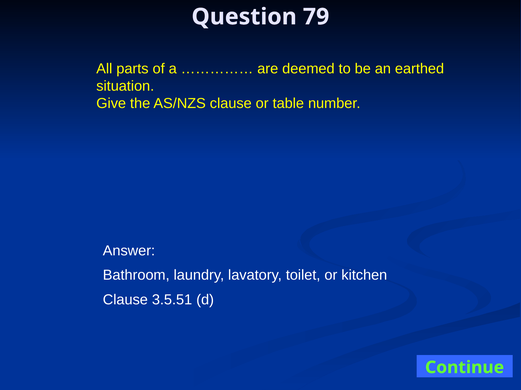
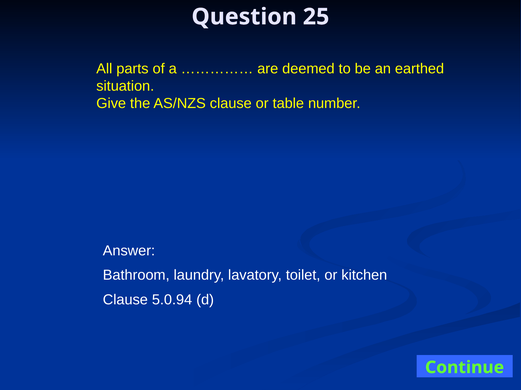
79: 79 -> 25
3.5.51: 3.5.51 -> 5.0.94
